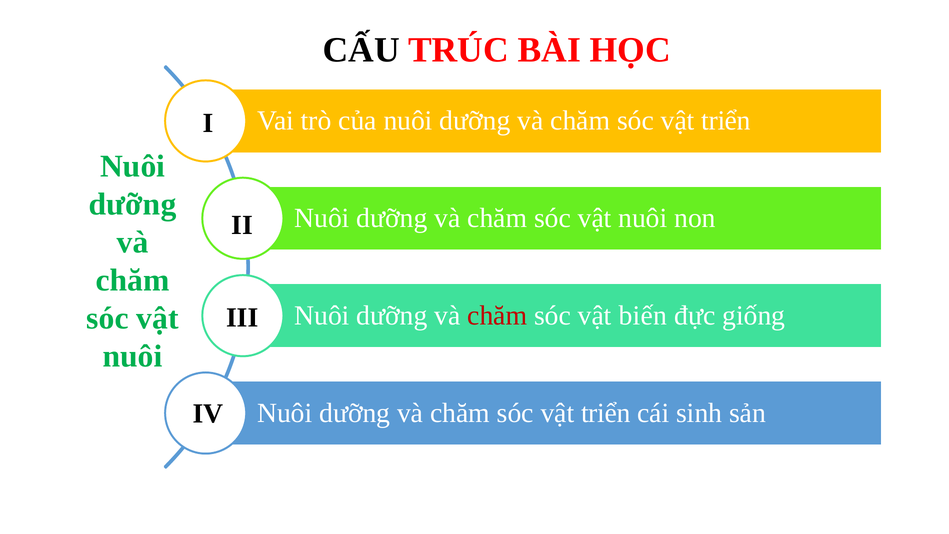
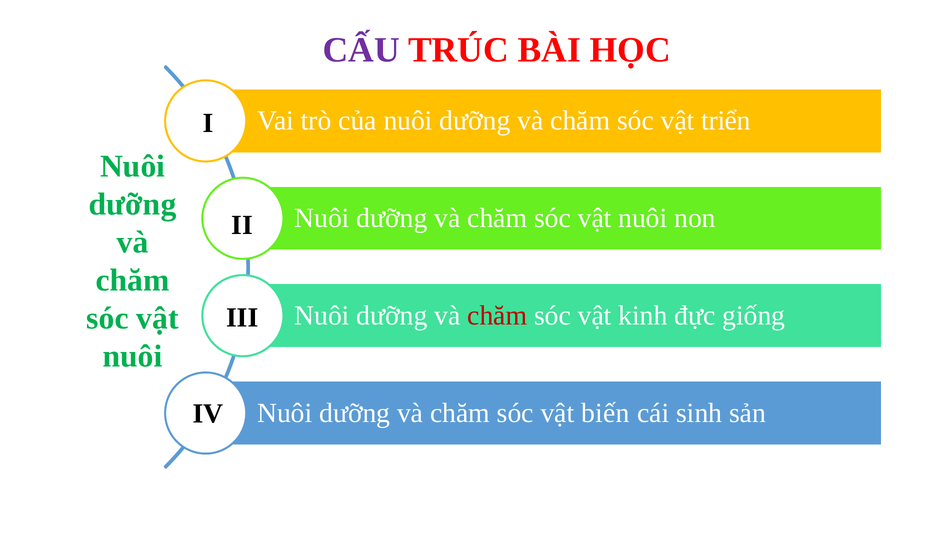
CẤU colour: black -> purple
biến: biến -> kinh
triển at (606, 413): triển -> biến
